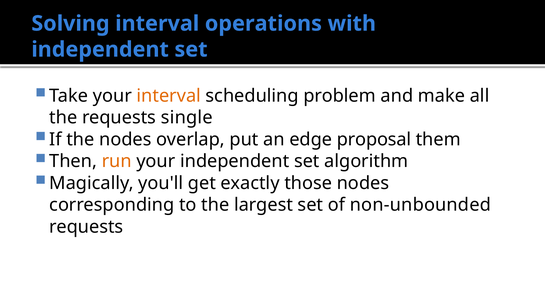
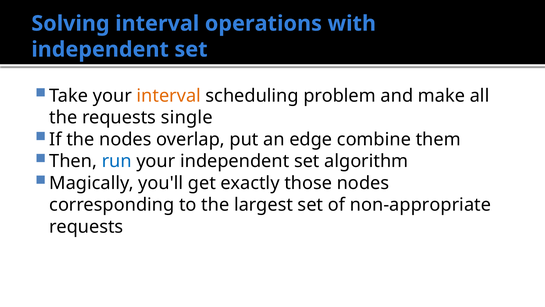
proposal: proposal -> combine
run colour: orange -> blue
non-unbounded: non-unbounded -> non-appropriate
